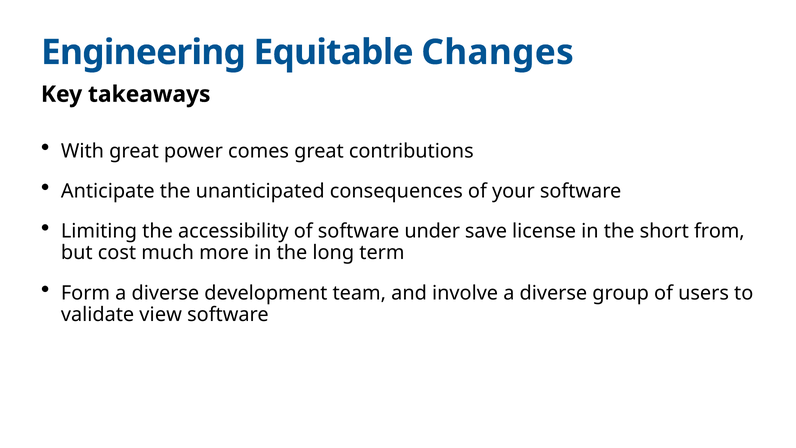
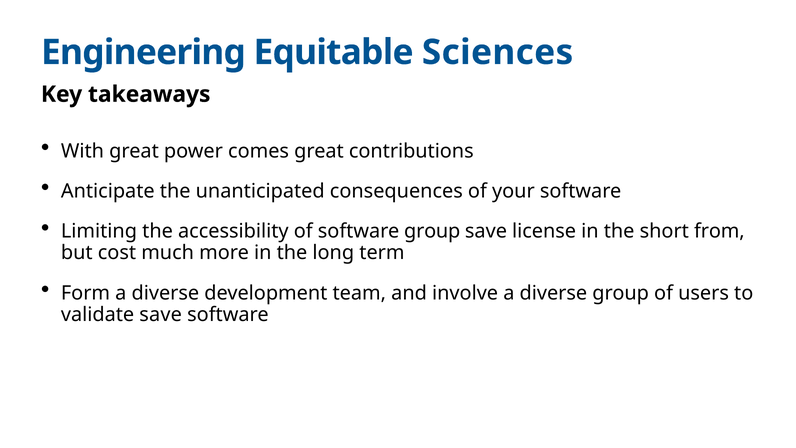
Changes: Changes -> Sciences
software under: under -> group
validate view: view -> save
